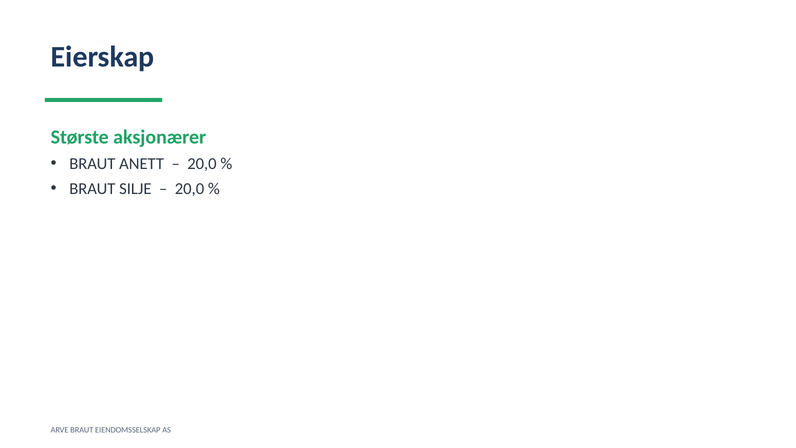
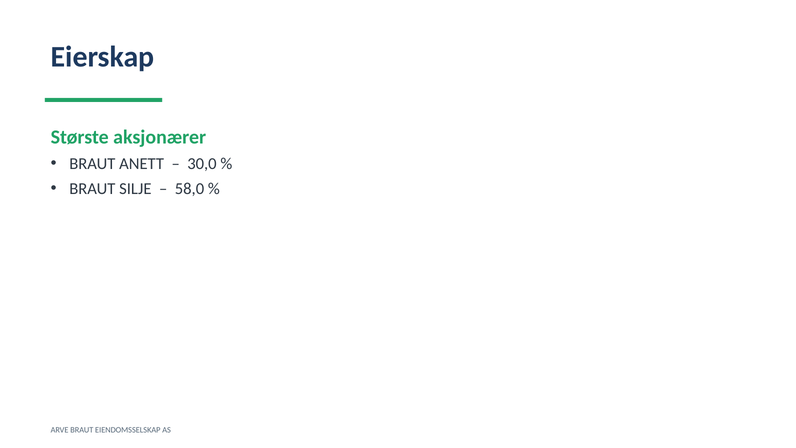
20,0 at (202, 164): 20,0 -> 30,0
20,0 at (189, 189): 20,0 -> 58,0
